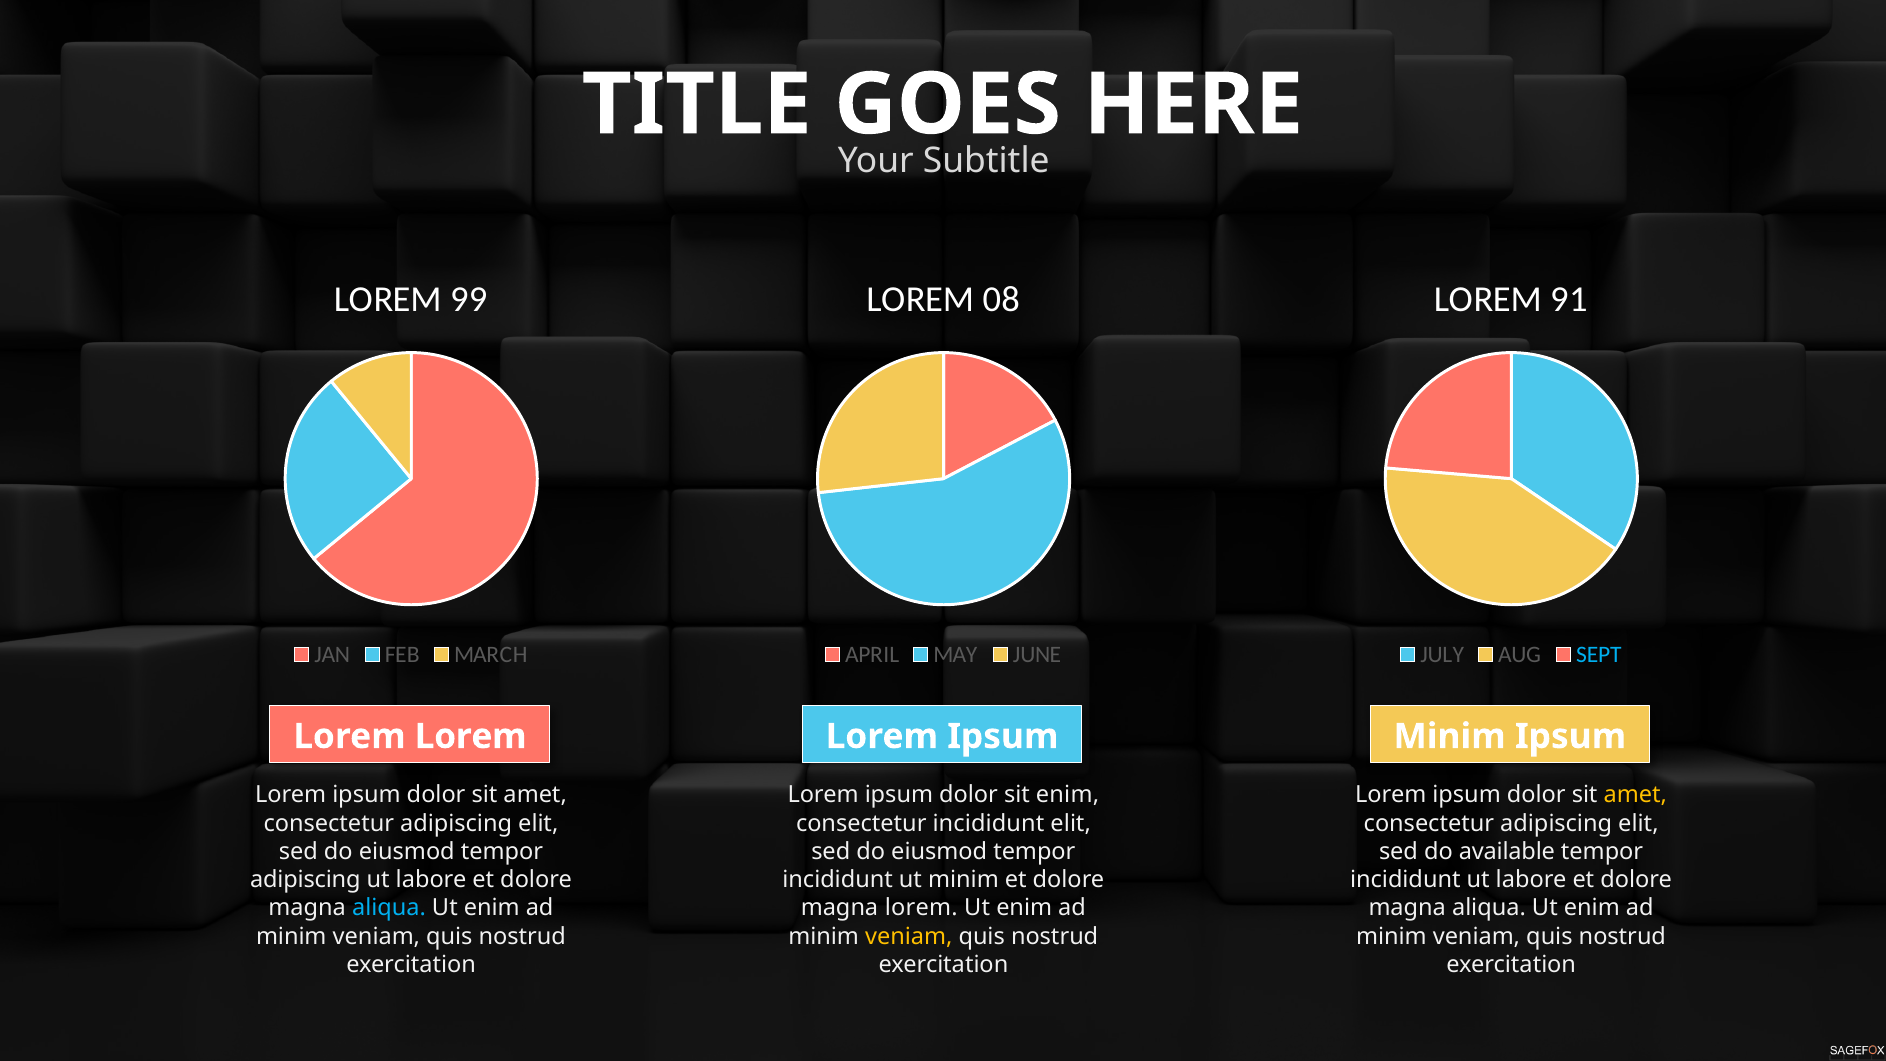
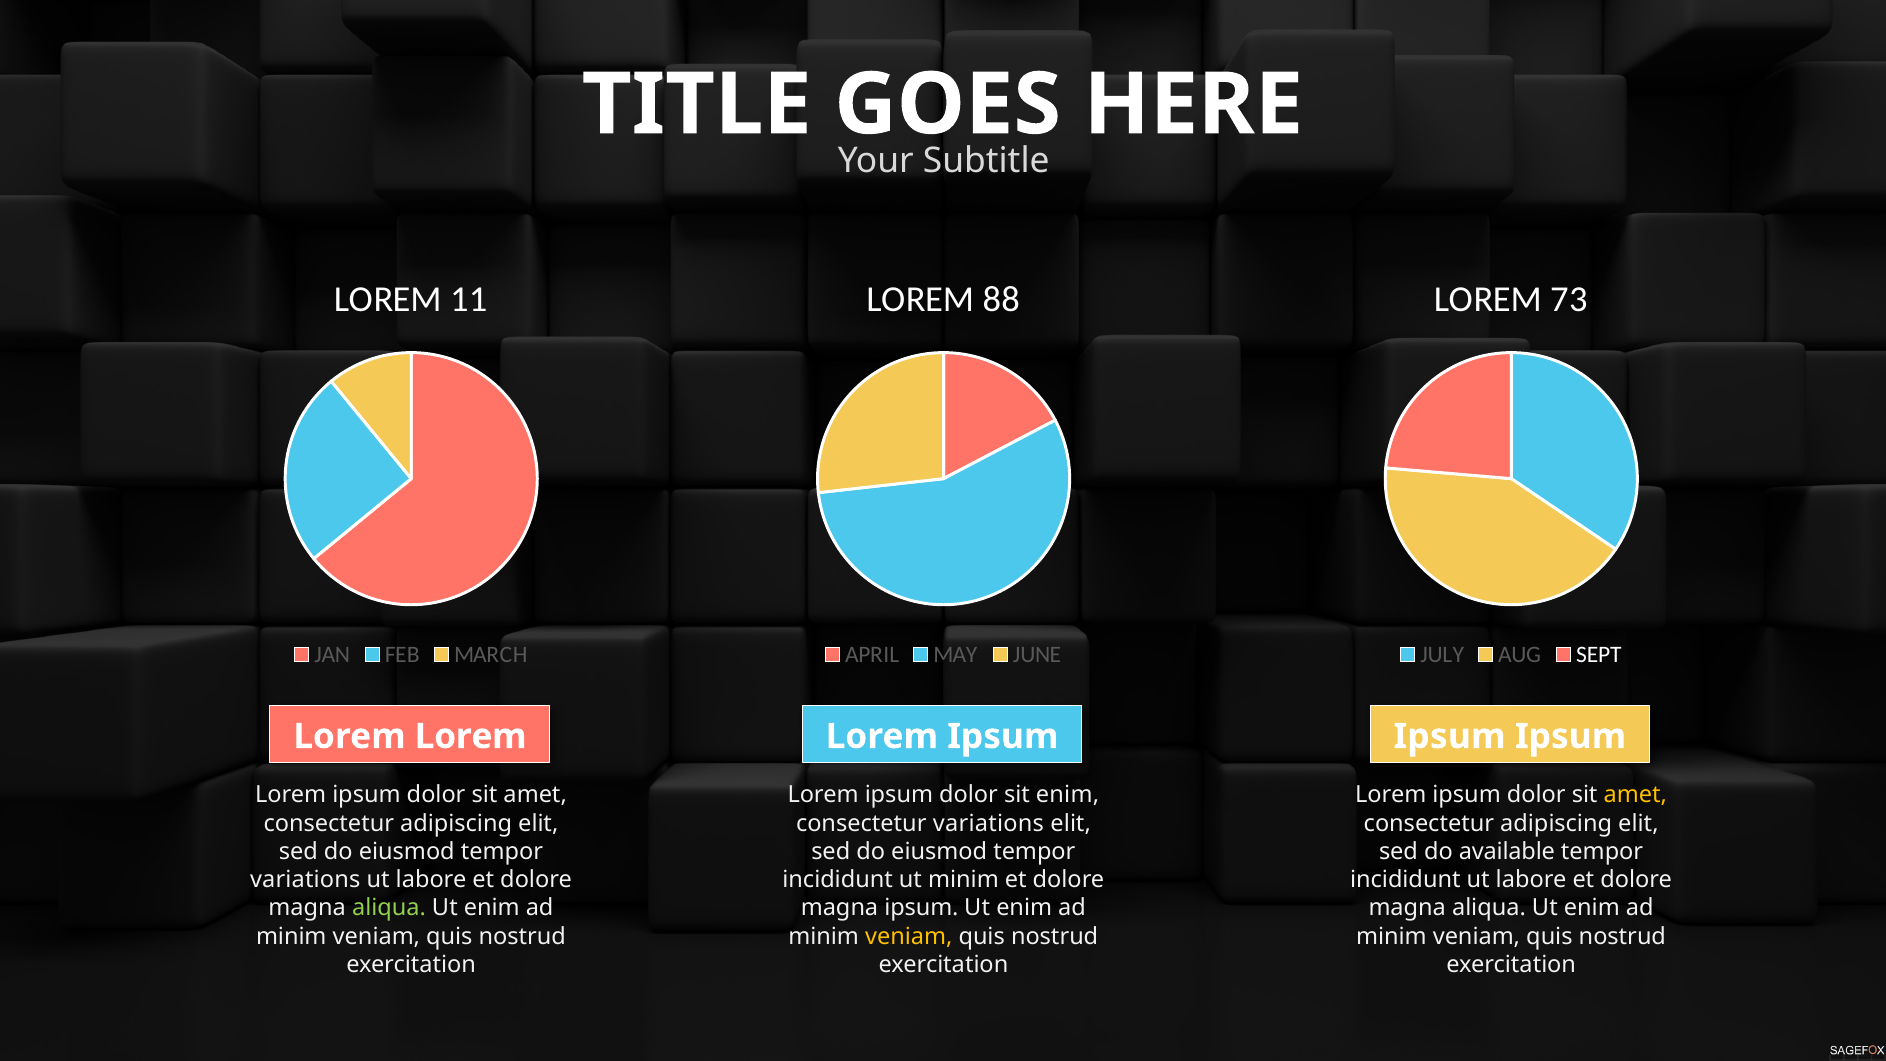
99: 99 -> 11
08: 08 -> 88
91: 91 -> 73
SEPT colour: light blue -> white
Minim at (1450, 736): Minim -> Ipsum
consectetur incididunt: incididunt -> variations
adipiscing at (305, 880): adipiscing -> variations
aliqua at (389, 908) colour: light blue -> light green
magna lorem: lorem -> ipsum
